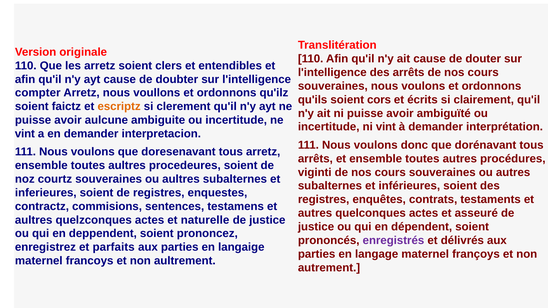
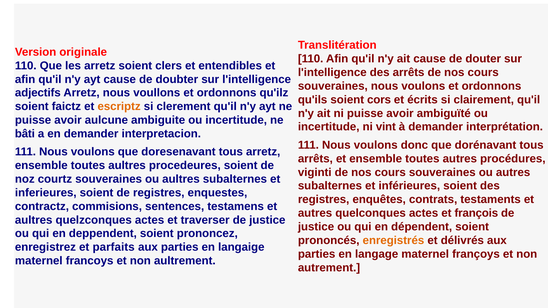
compter: compter -> adjectifs
vint at (25, 134): vint -> bâti
asseuré: asseuré -> françois
naturelle: naturelle -> traverser
enregistrés colour: purple -> orange
